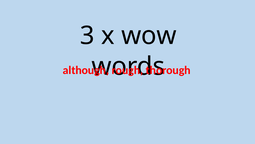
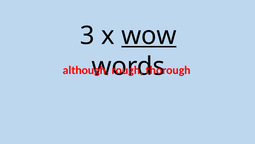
wow underline: none -> present
